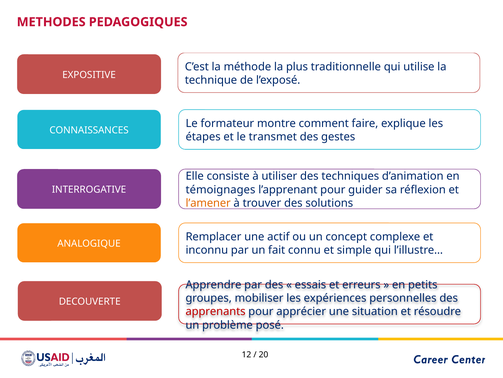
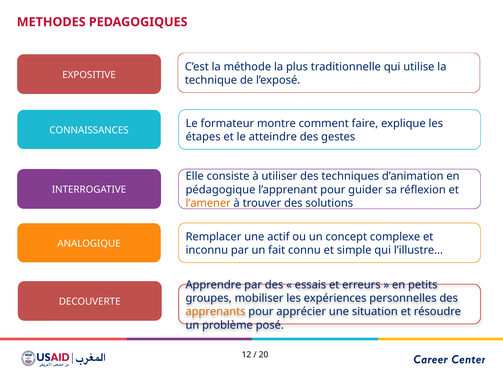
transmet: transmet -> atteindre
témoignages: témoignages -> pédagogique
apprenants colour: red -> orange
